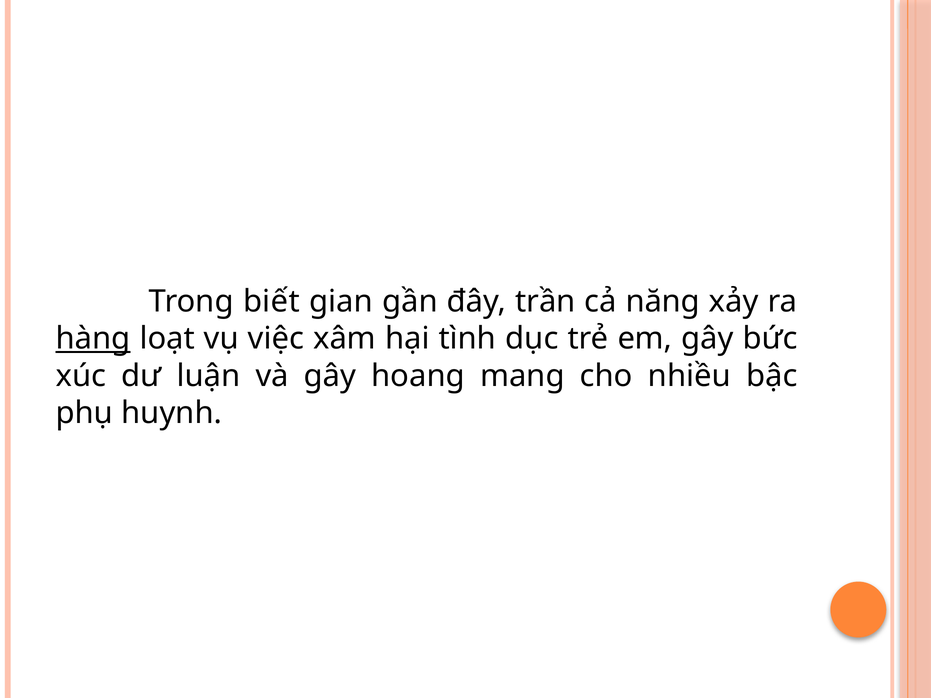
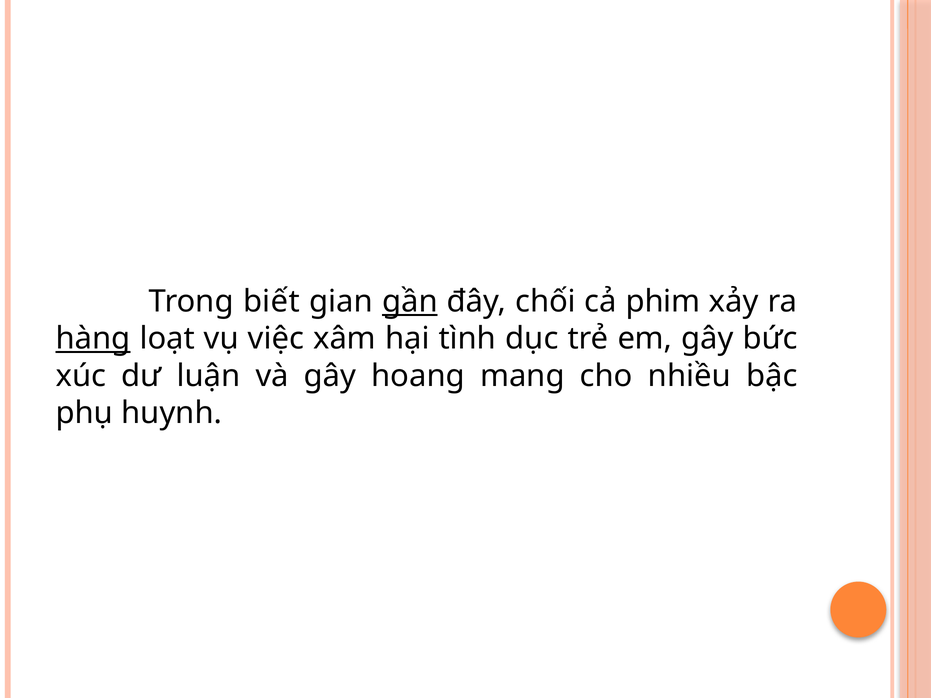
gần underline: none -> present
trần: trần -> chối
năng: năng -> phim
